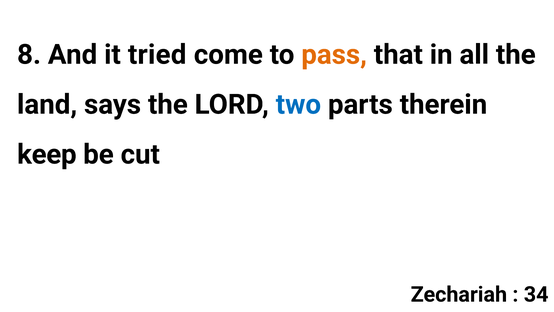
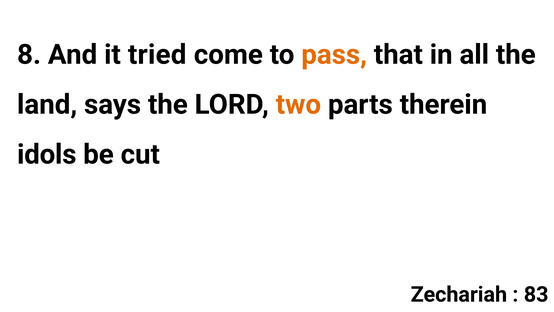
two colour: blue -> orange
keep: keep -> idols
34: 34 -> 83
